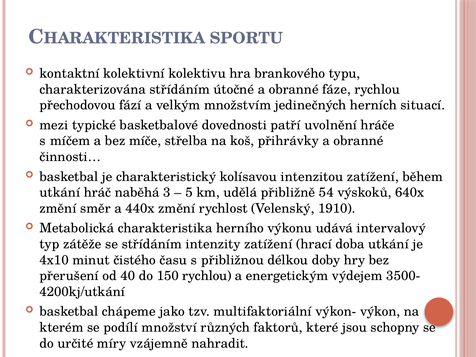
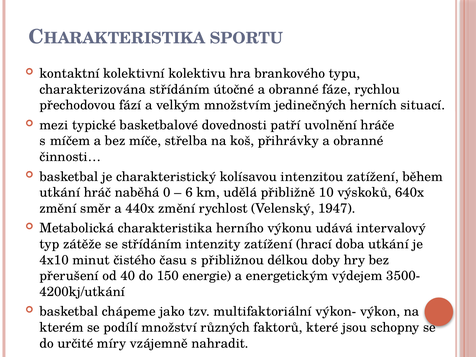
3: 3 -> 0
5: 5 -> 6
54: 54 -> 10
1910: 1910 -> 1947
150 rychlou: rychlou -> energie
